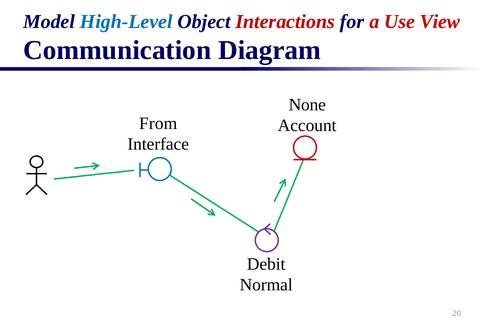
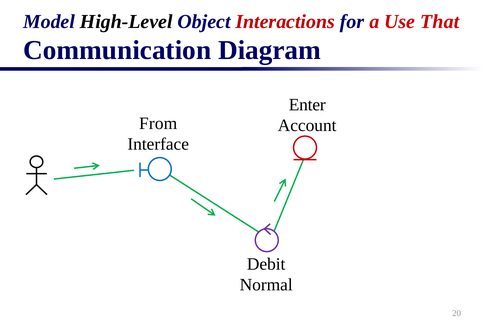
High-Level colour: blue -> black
View: View -> That
None: None -> Enter
